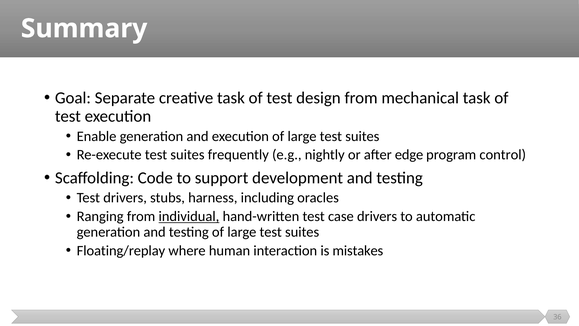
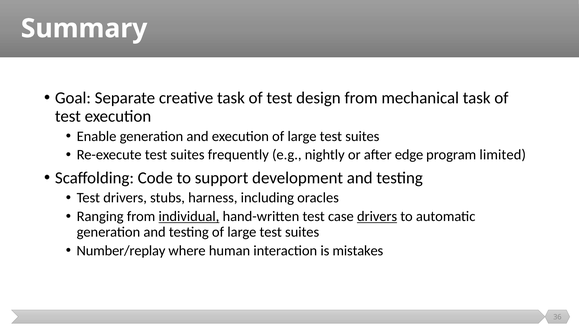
control: control -> limited
drivers at (377, 216) underline: none -> present
Floating/replay: Floating/replay -> Number/replay
